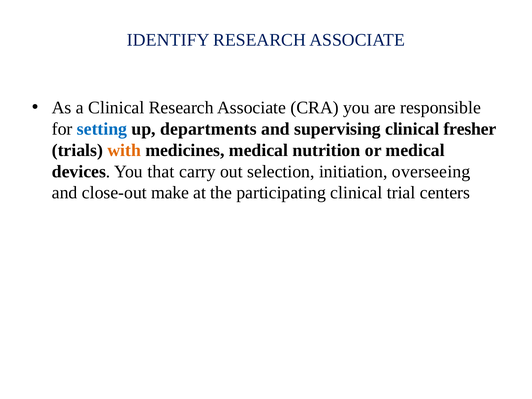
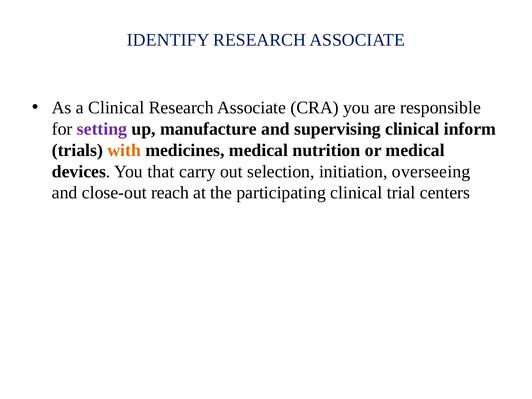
setting colour: blue -> purple
departments: departments -> manufacture
fresher: fresher -> inform
make: make -> reach
